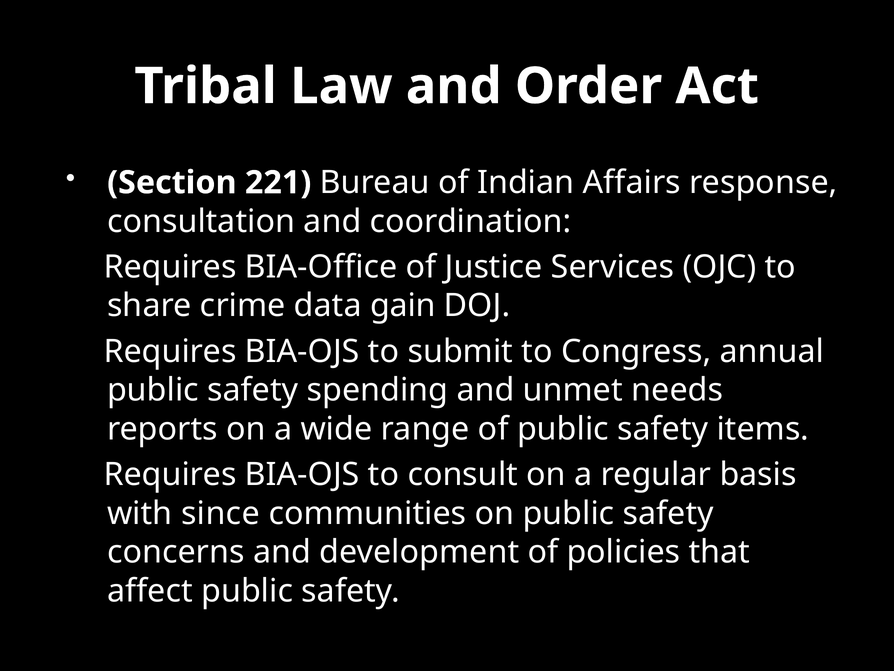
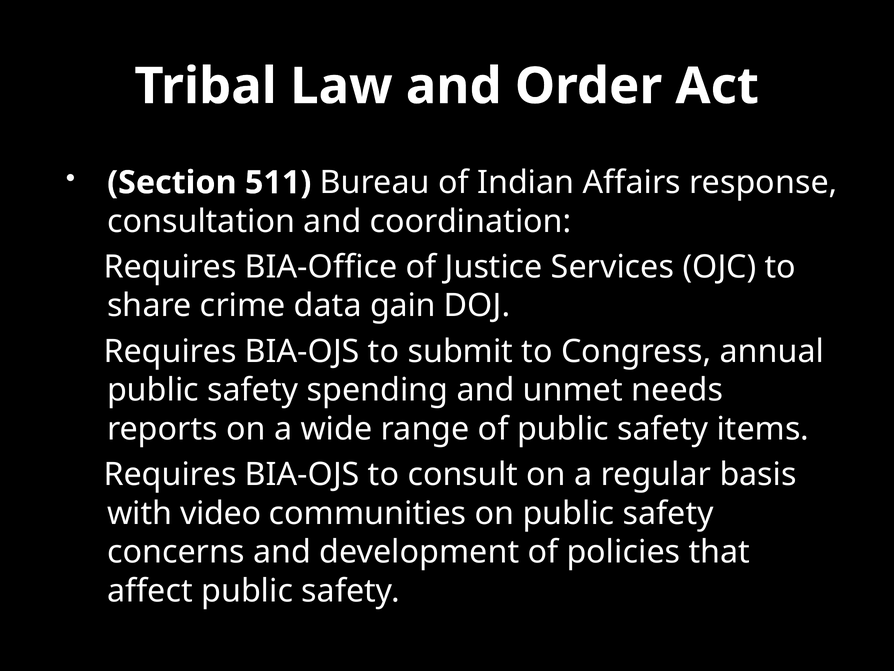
221: 221 -> 511
since: since -> video
